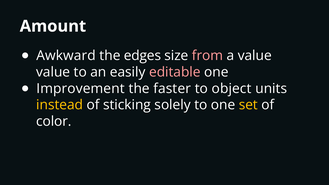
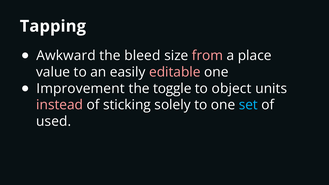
Amount: Amount -> Tapping
edges: edges -> bleed
a value: value -> place
faster: faster -> toggle
instead colour: yellow -> pink
set colour: yellow -> light blue
color: color -> used
